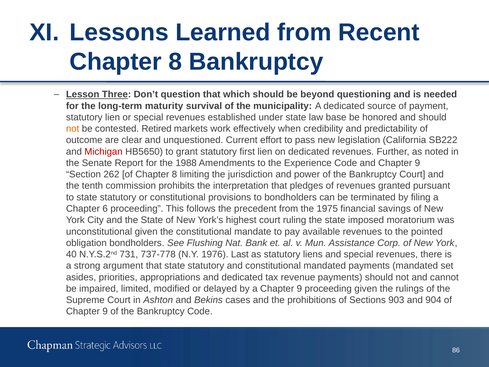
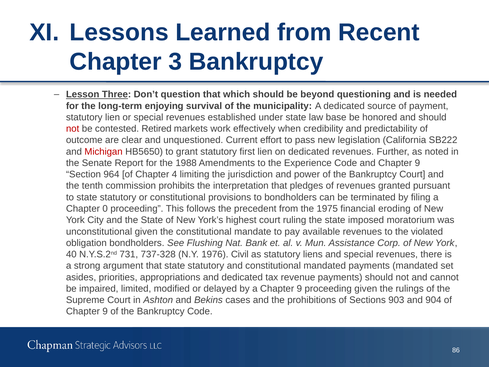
8 at (175, 62): 8 -> 3
maturity: maturity -> enjoying
not at (73, 129) colour: orange -> red
262: 262 -> 964
of Chapter 8: 8 -> 4
6: 6 -> 0
savings: savings -> eroding
pointed: pointed -> violated
737-778: 737-778 -> 737-328
Last: Last -> Civil
